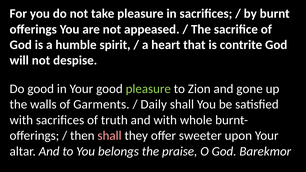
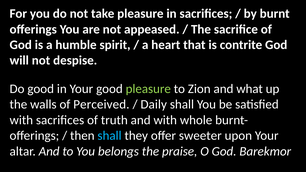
gone: gone -> what
Garments: Garments -> Perceived
shall at (110, 136) colour: pink -> light blue
